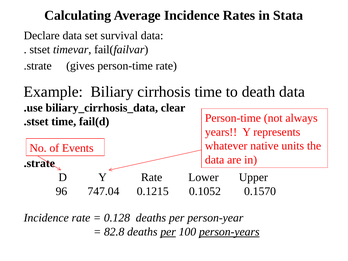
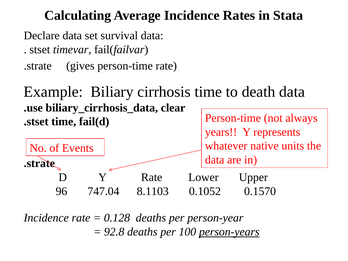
0.1215: 0.1215 -> 8.1103
82.8: 82.8 -> 92.8
per at (168, 232) underline: present -> none
